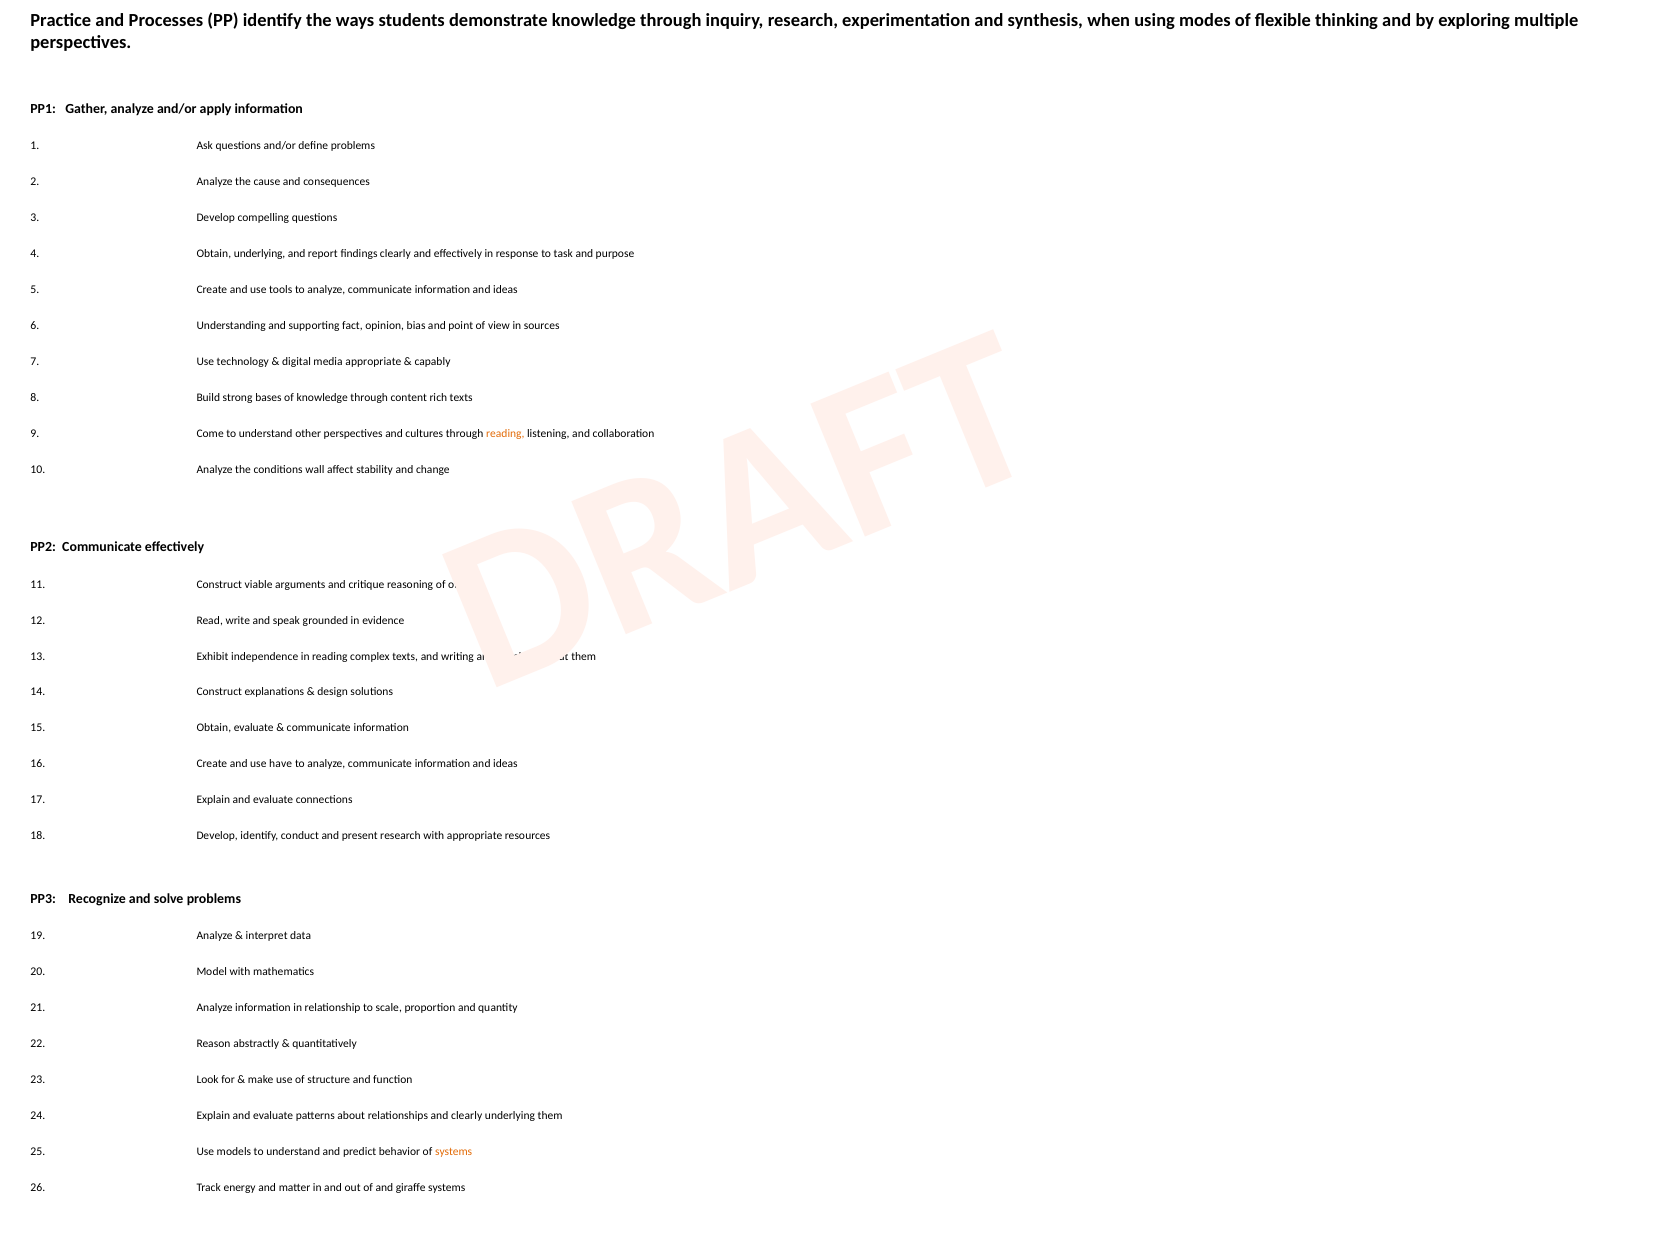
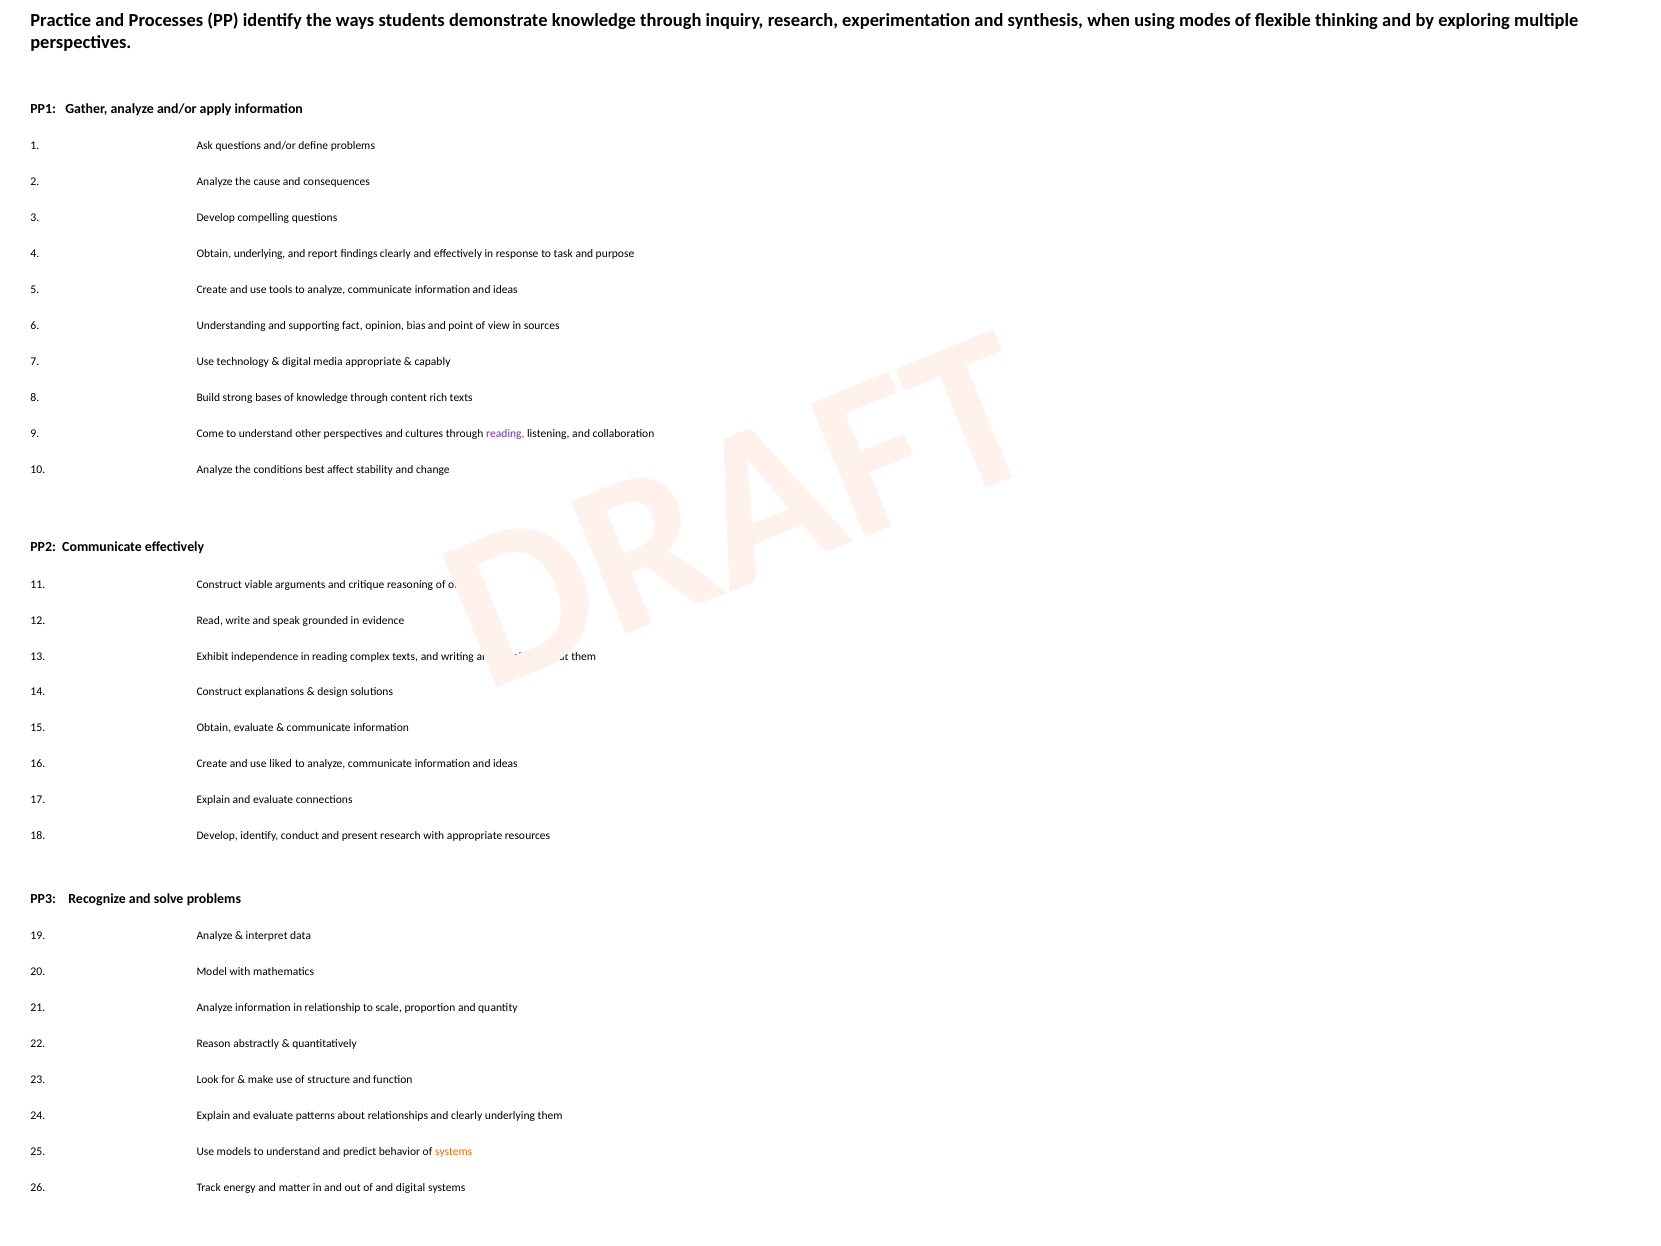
reading at (505, 434) colour: orange -> purple
wall: wall -> best
have: have -> liked
and giraffe: giraffe -> digital
